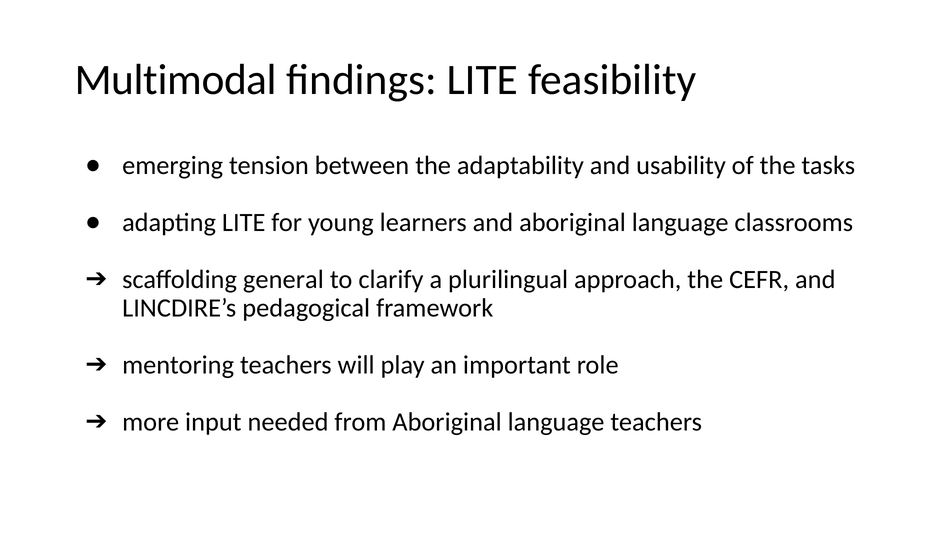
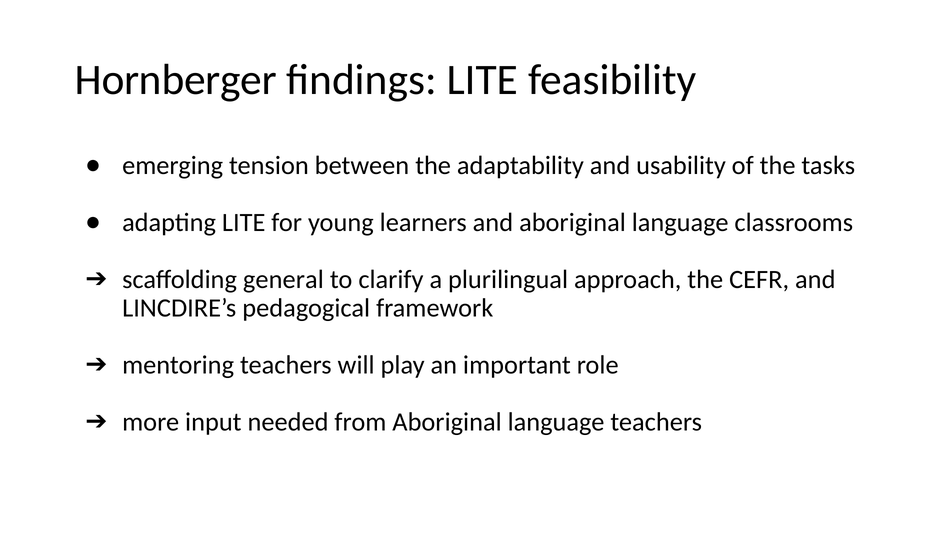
Multimodal: Multimodal -> Hornberger
